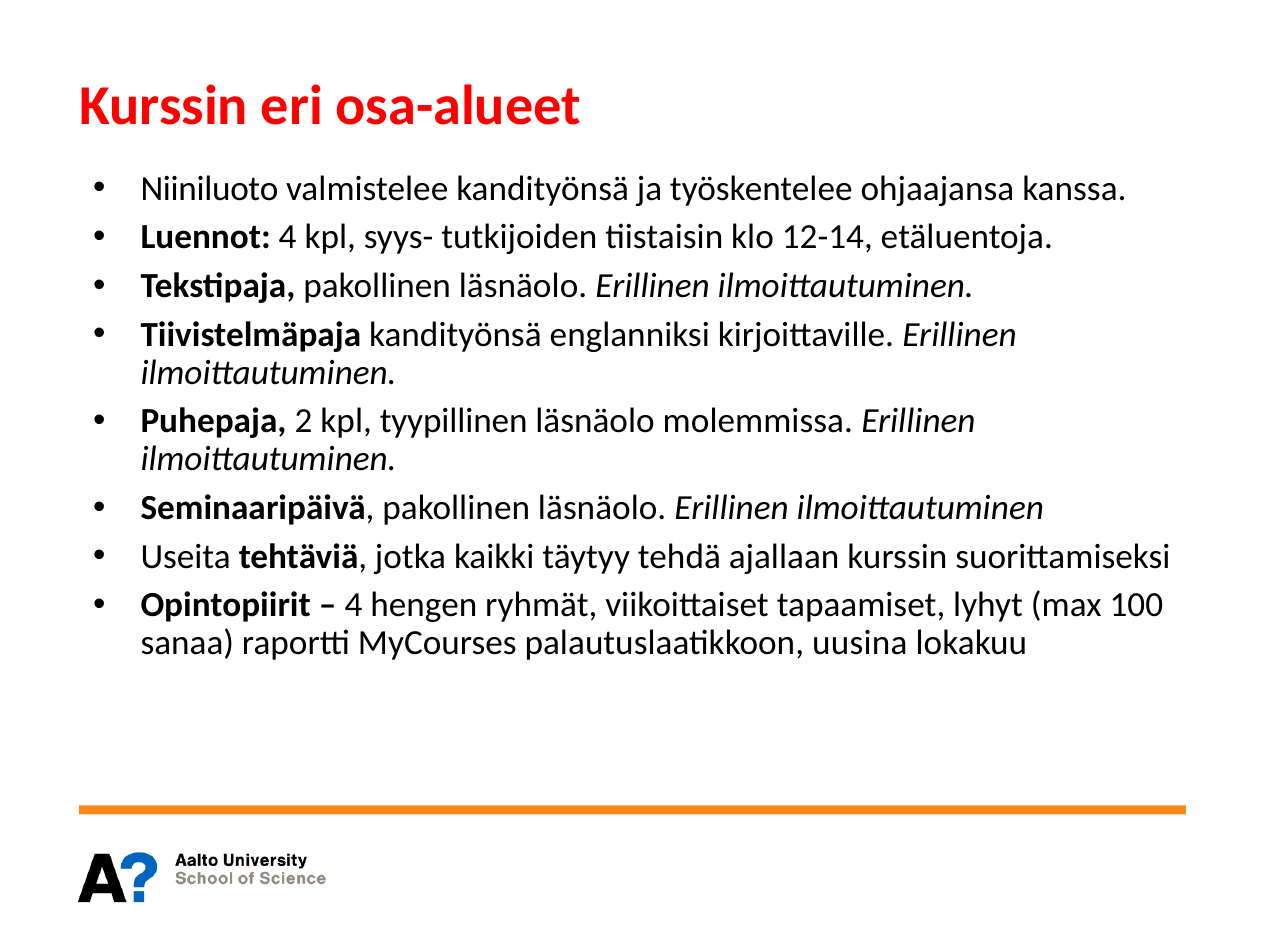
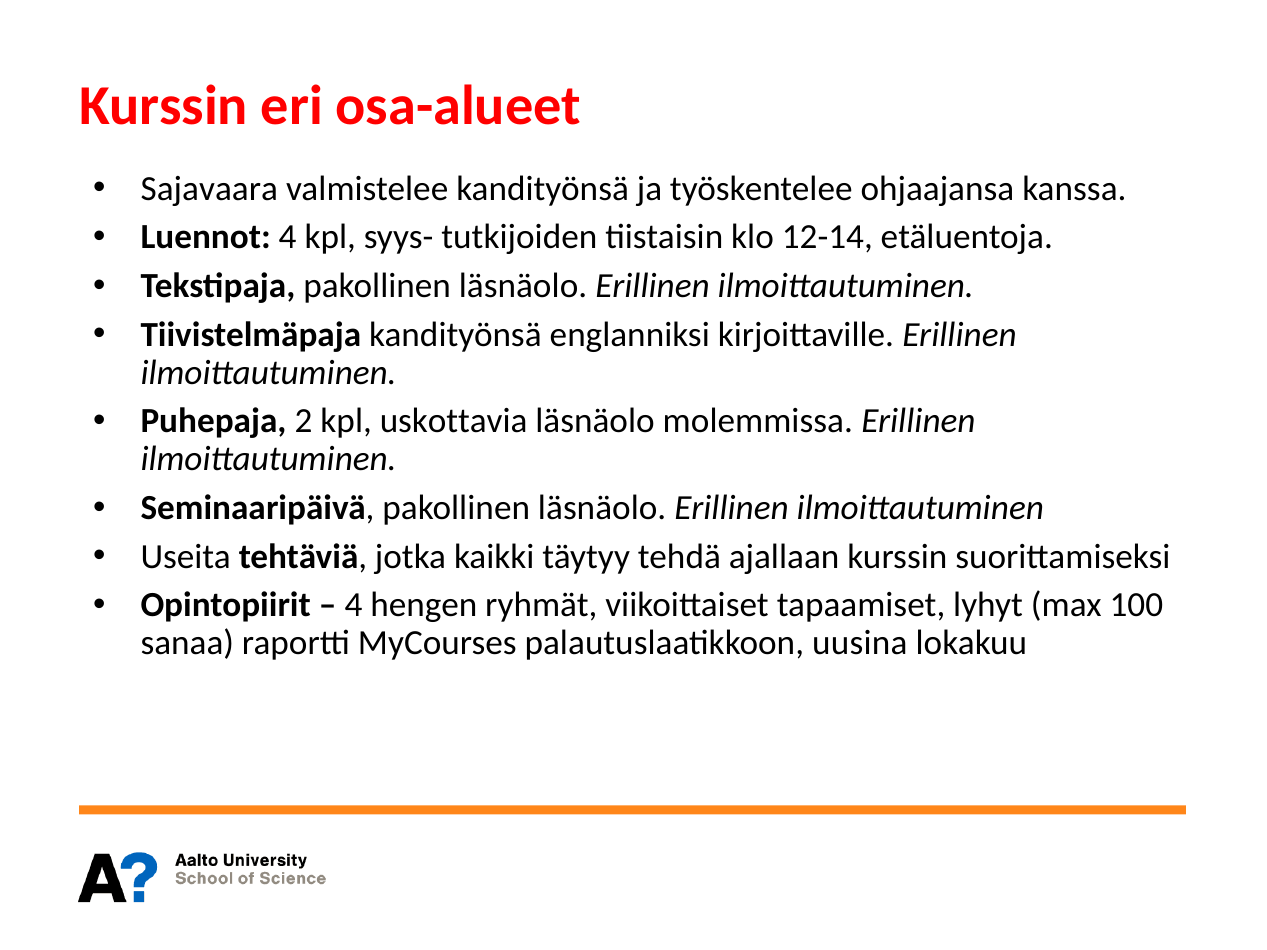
Niiniluoto: Niiniluoto -> Sajavaara
tyypillinen: tyypillinen -> uskottavia
